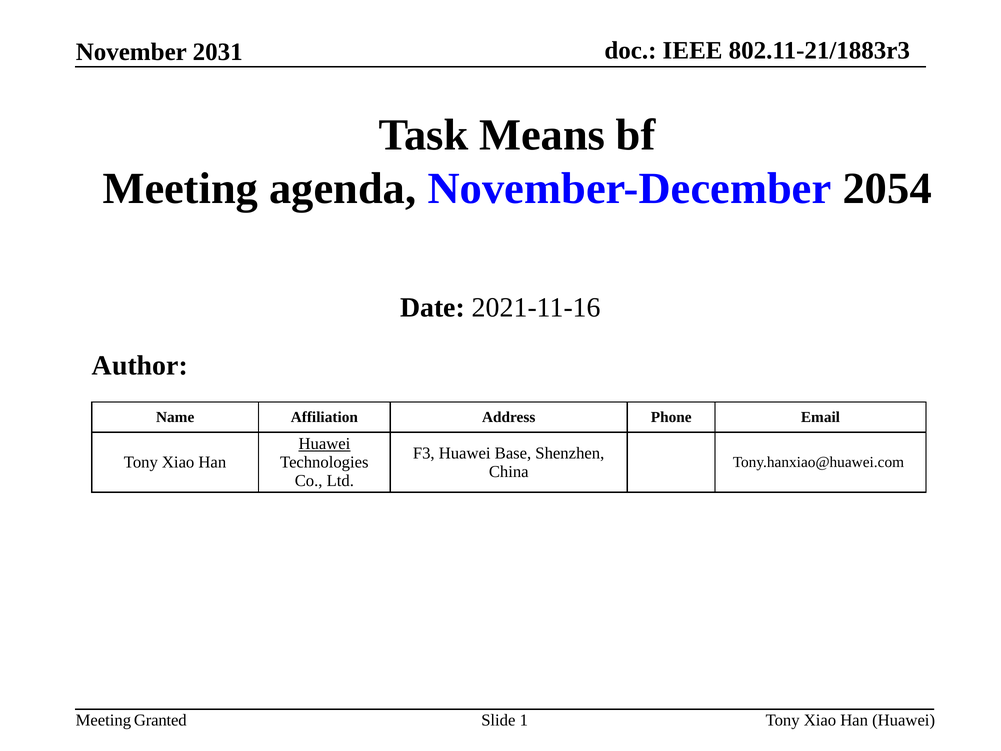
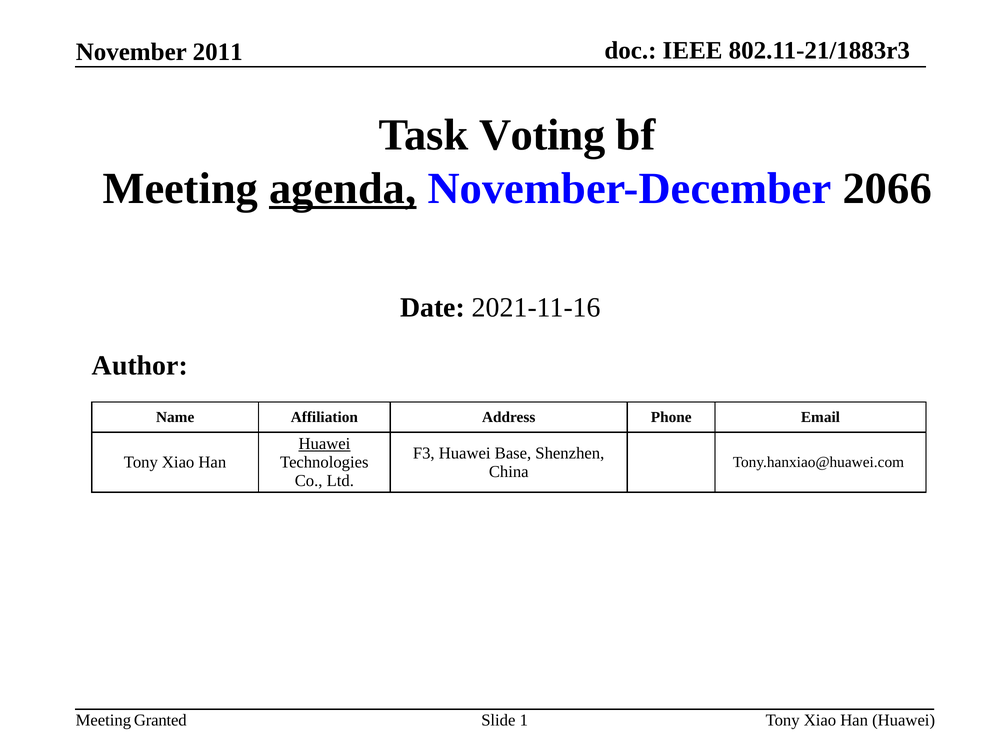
2031: 2031 -> 2011
Means: Means -> Voting
agenda underline: none -> present
2054: 2054 -> 2066
